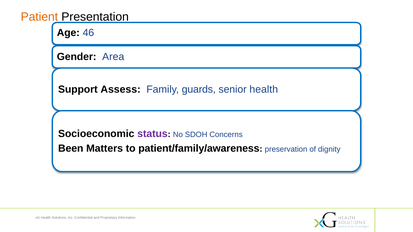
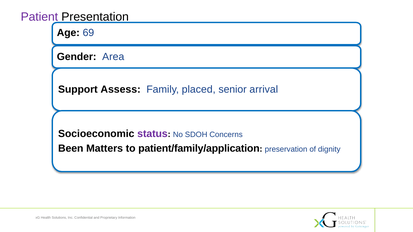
Patient colour: orange -> purple
46: 46 -> 69
guards: guards -> placed
senior health: health -> arrival
patient/family/awareness: patient/family/awareness -> patient/family/application
